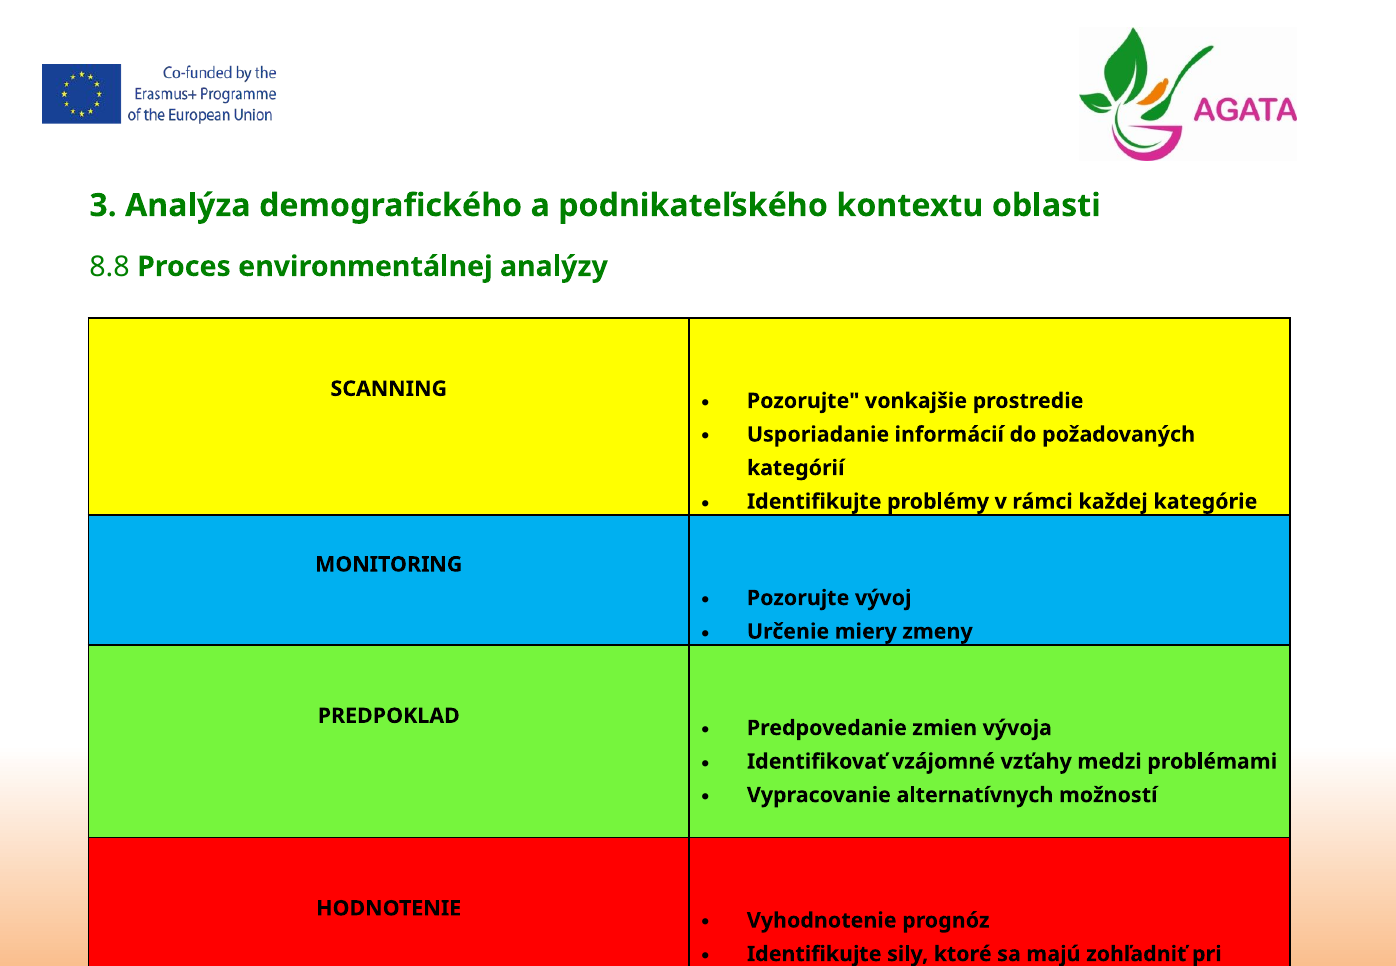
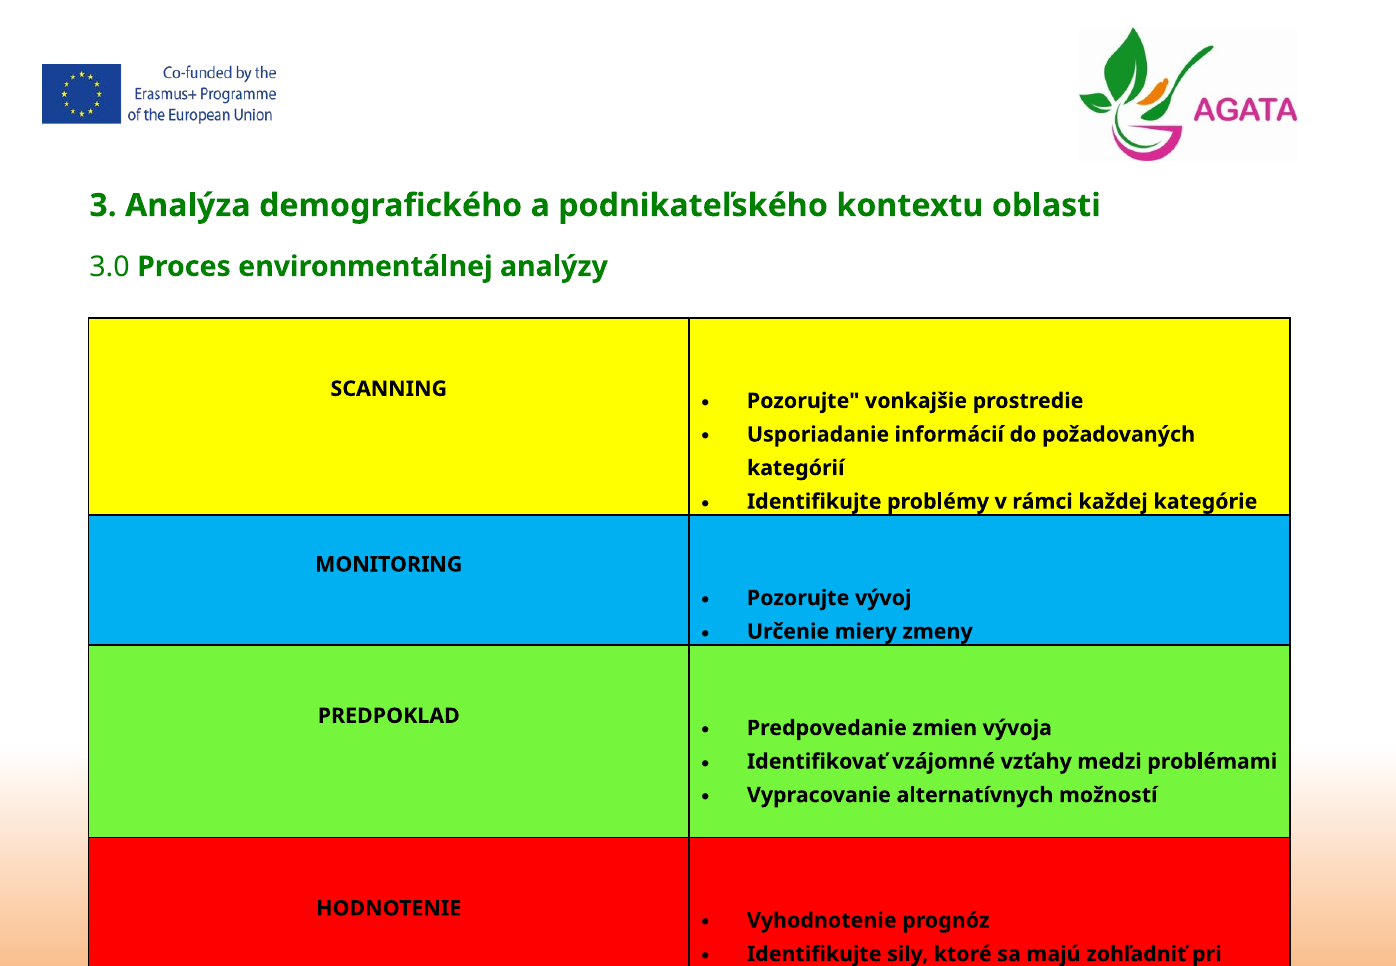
8.8: 8.8 -> 3.0
